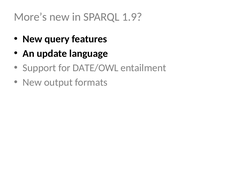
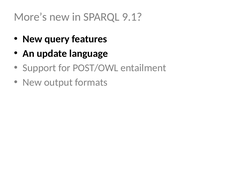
1.9: 1.9 -> 9.1
DATE/OWL: DATE/OWL -> POST/OWL
